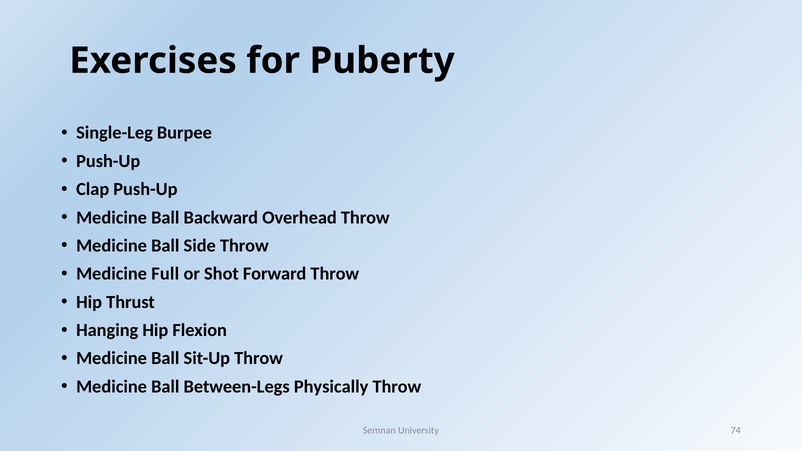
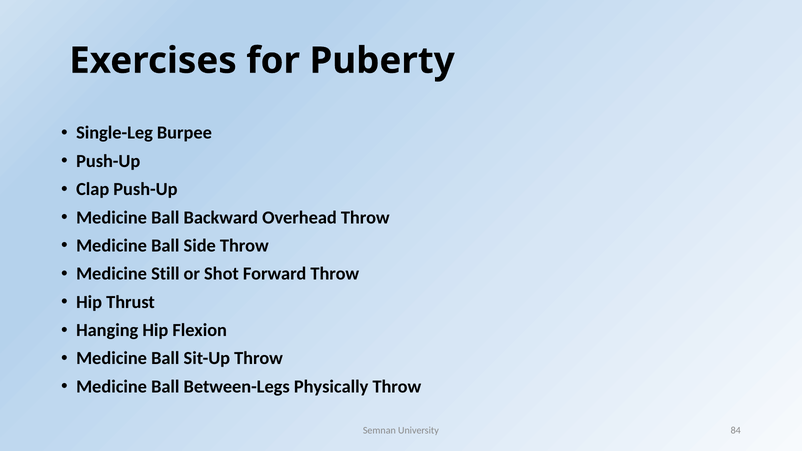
Full: Full -> Still
74: 74 -> 84
